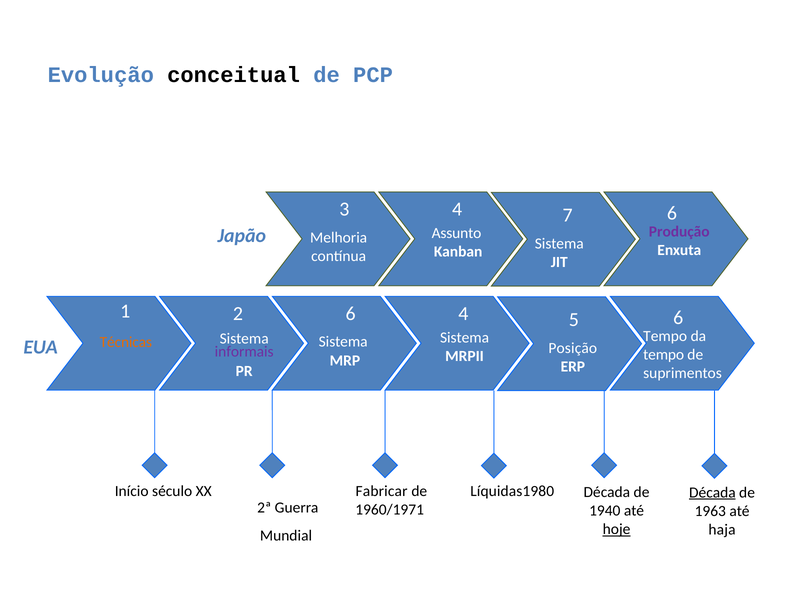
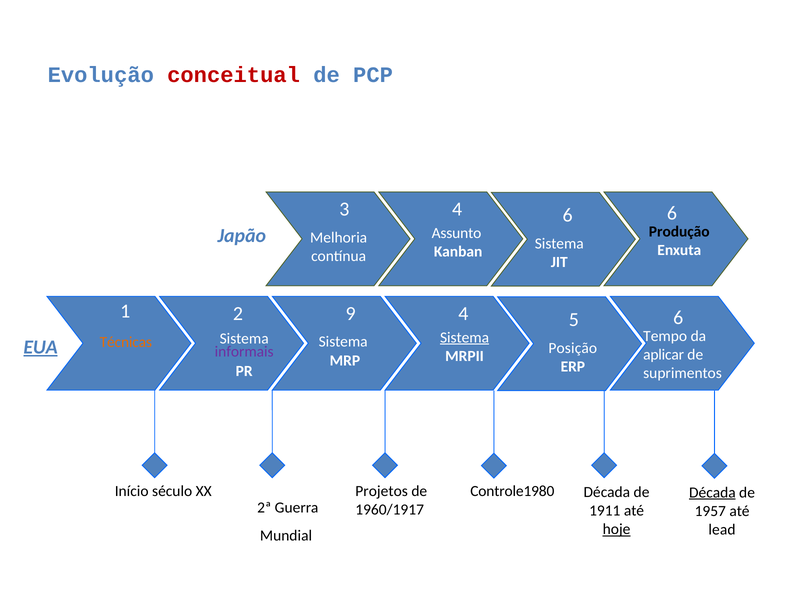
conceitual colour: black -> red
4 7: 7 -> 6
Produção colour: purple -> black
2 6: 6 -> 9
Sistema at (465, 338) underline: none -> present
EUA underline: none -> present
tempo at (664, 355): tempo -> aplicar
Fabricar: Fabricar -> Projetos
Líquidas1980: Líquidas1980 -> Controle1980
1960/1971: 1960/1971 -> 1960/1917
1940: 1940 -> 1911
1963: 1963 -> 1957
haja: haja -> lead
